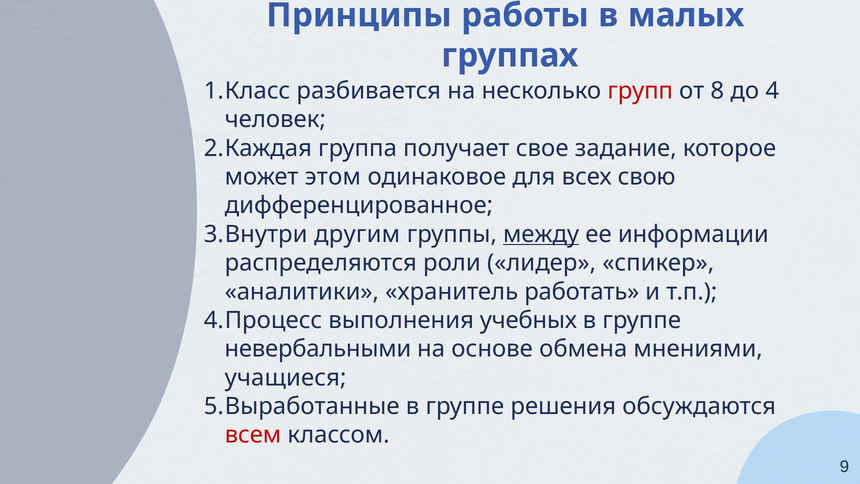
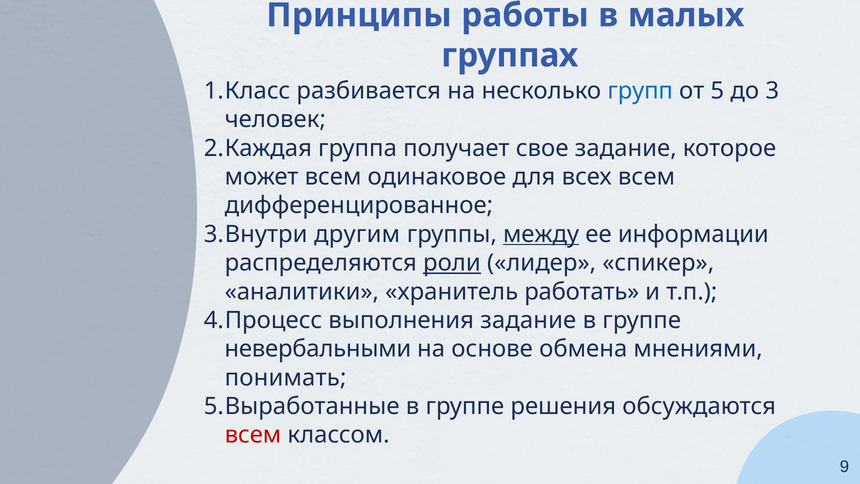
групп colour: red -> blue
8: 8 -> 5
4: 4 -> 3
может этом: этом -> всем
всех свою: свою -> всем
роли underline: none -> present
выполнения учебных: учебных -> задание
учащиеся: учащиеся -> понимать
